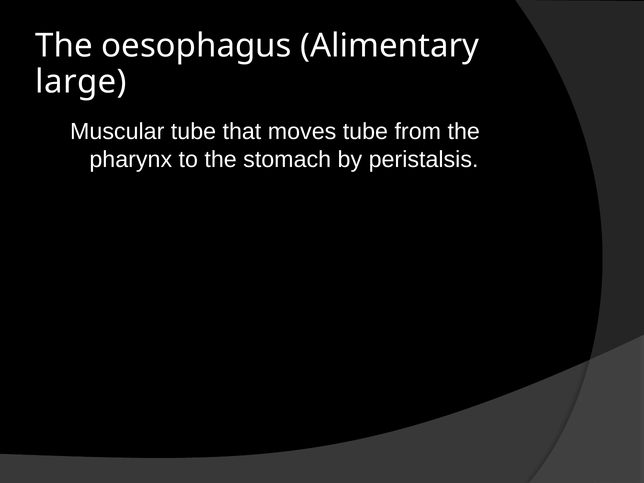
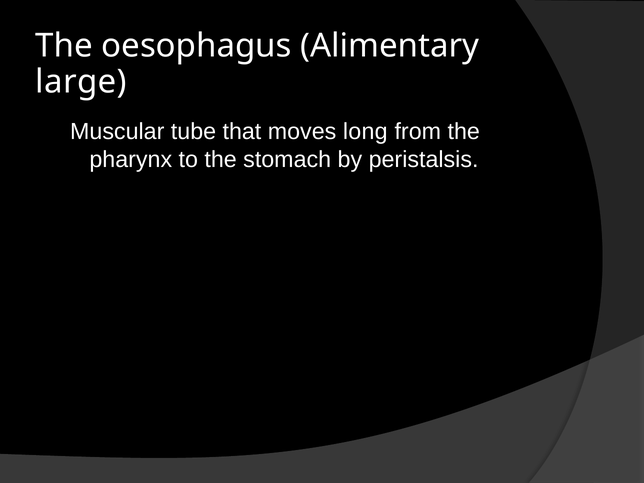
moves tube: tube -> long
